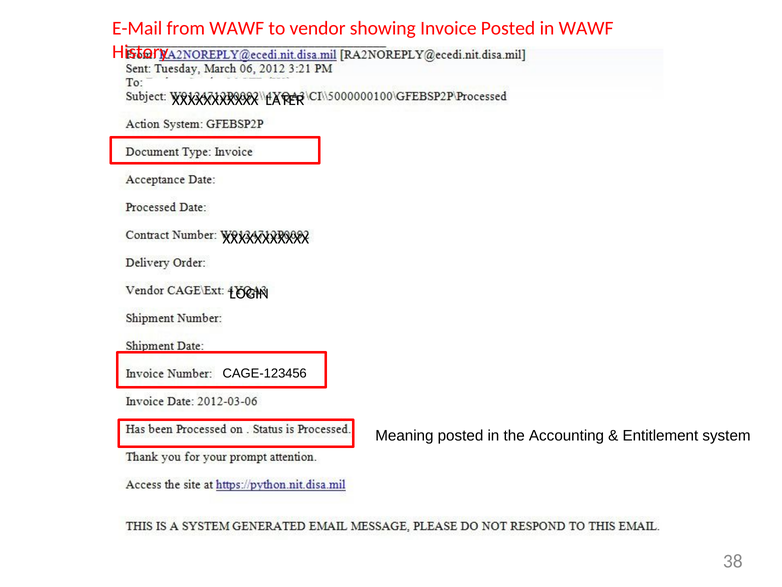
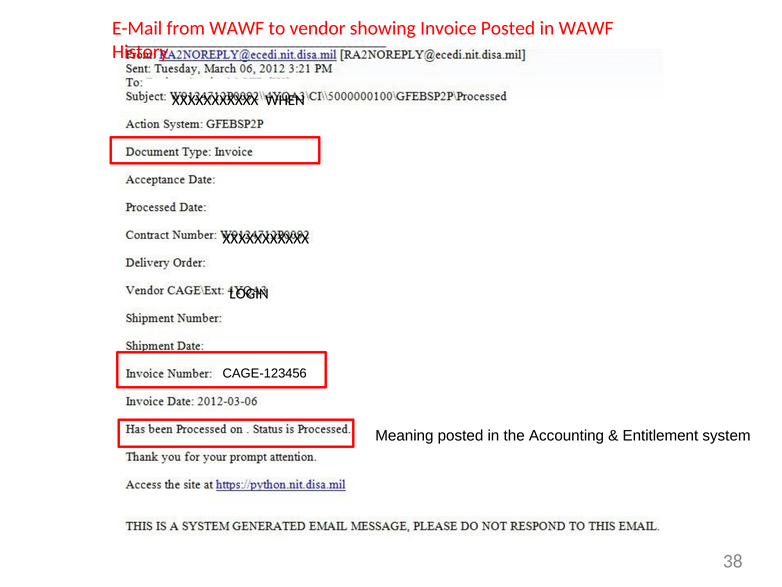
LATER: LATER -> WHEN
